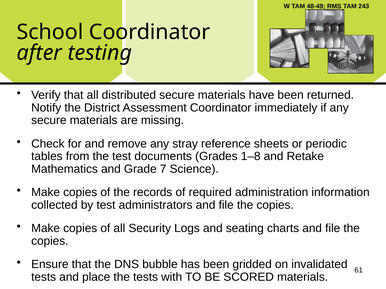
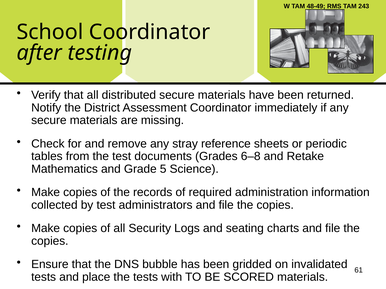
1–8: 1–8 -> 6–8
7: 7 -> 5
